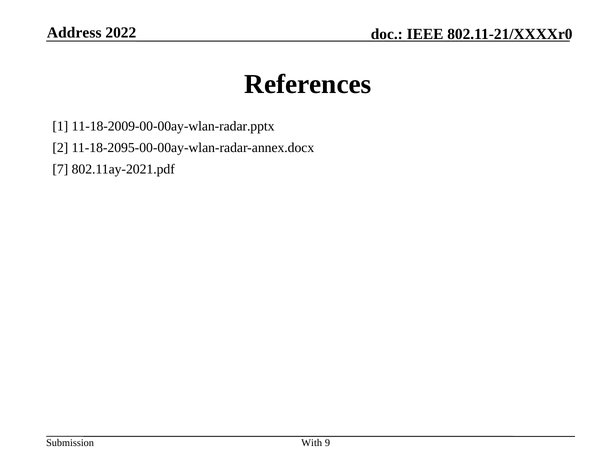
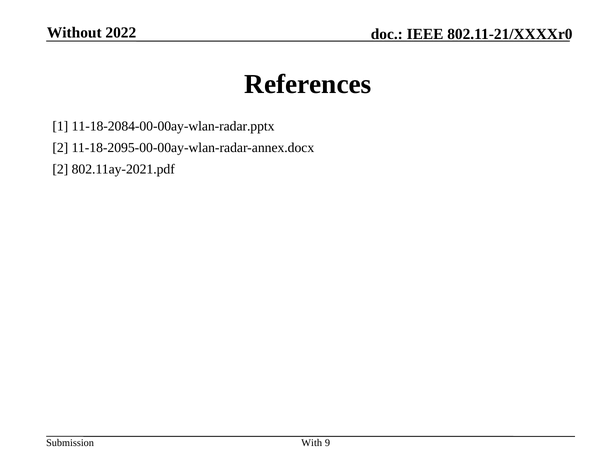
Address: Address -> Without
11-18-2009-00-00ay-wlan-radar.pptx: 11-18-2009-00-00ay-wlan-radar.pptx -> 11-18-2084-00-00ay-wlan-radar.pptx
7 at (60, 169): 7 -> 2
